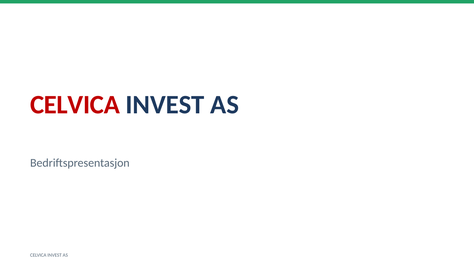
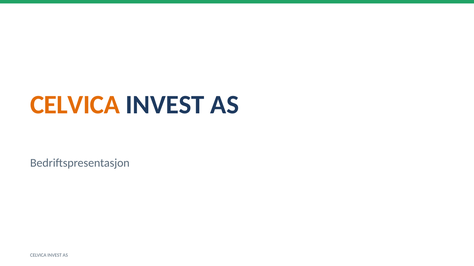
CELVICA at (75, 105) colour: red -> orange
